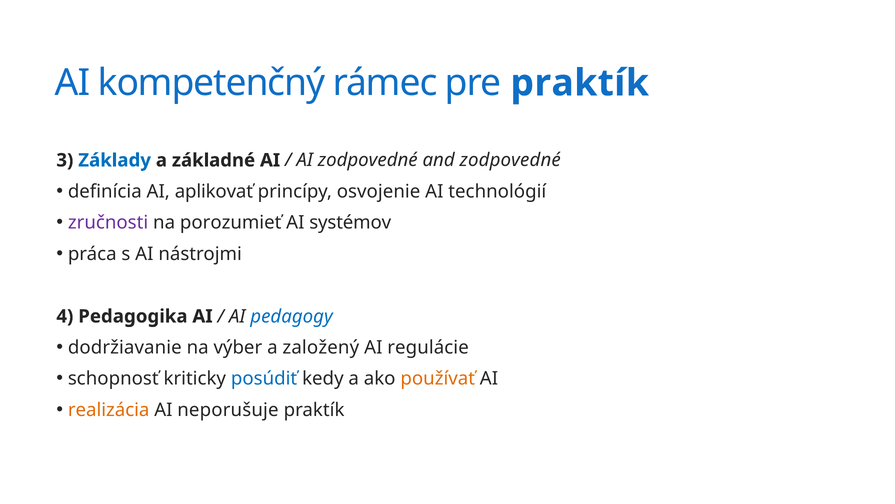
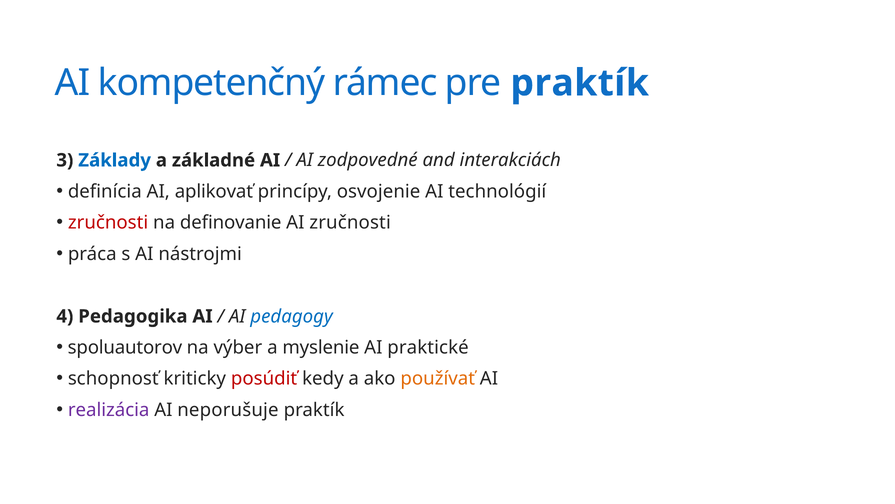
and zodpovedné: zodpovedné -> interakciách
zručnosti at (108, 222) colour: purple -> red
porozumieť: porozumieť -> definovanie
AI systémov: systémov -> zručnosti
dodržiavanie: dodržiavanie -> spoluautorov
založený: založený -> myslenie
regulácie: regulácie -> praktické
posúdiť colour: blue -> red
realizácia colour: orange -> purple
